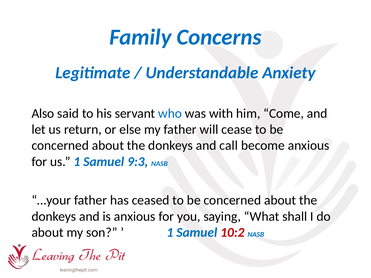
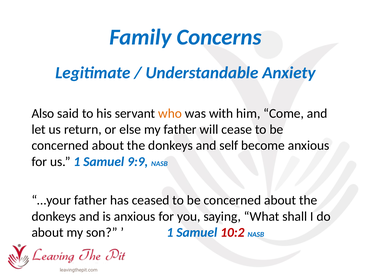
who colour: blue -> orange
call: call -> self
9:3: 9:3 -> 9:9
